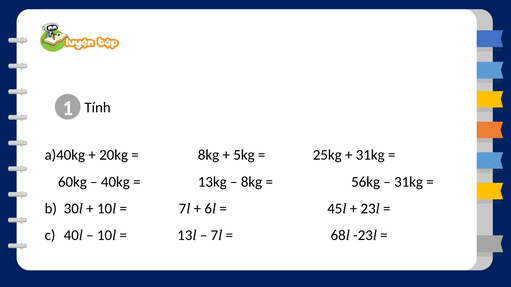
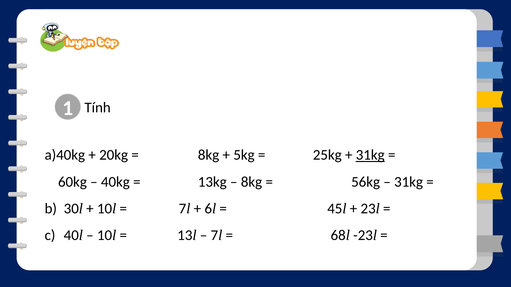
31kg at (370, 155) underline: none -> present
